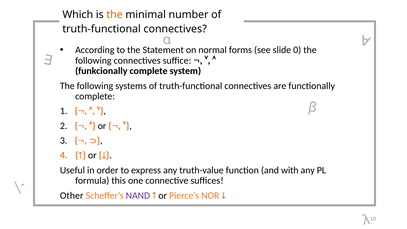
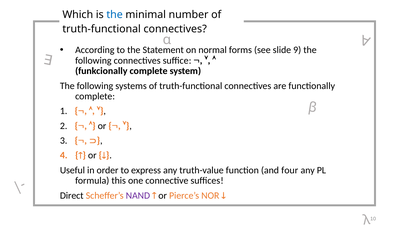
the at (115, 15) colour: orange -> blue
0: 0 -> 9
with: with -> four
Other: Other -> Direct
